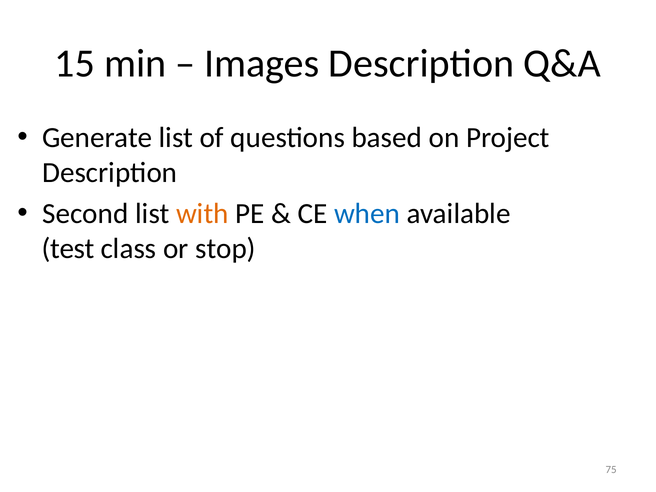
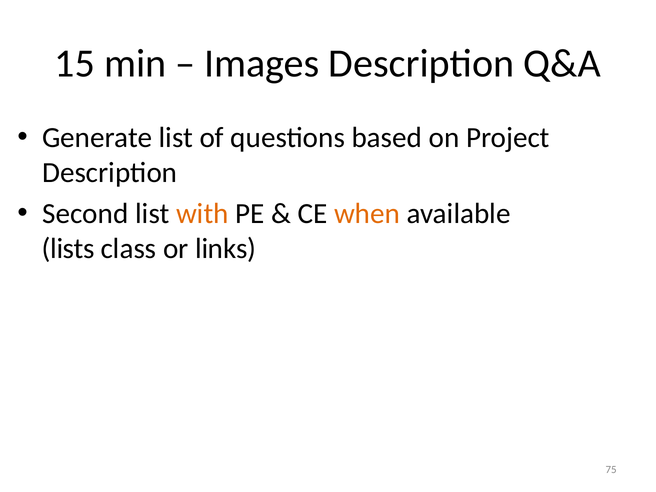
when colour: blue -> orange
test: test -> lists
stop: stop -> links
